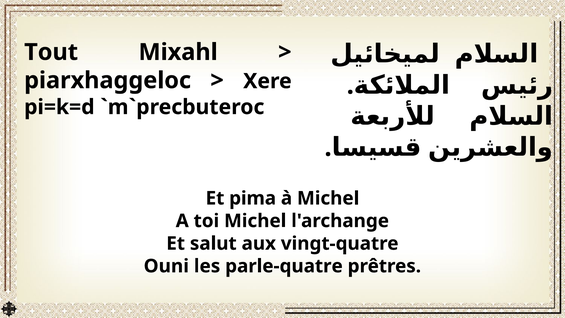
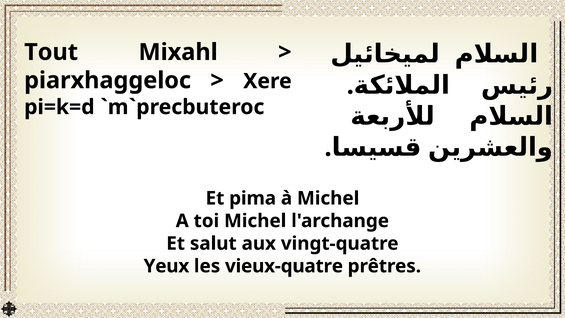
Ouni: Ouni -> Yeux
parle-quatre: parle-quatre -> vieux-quatre
